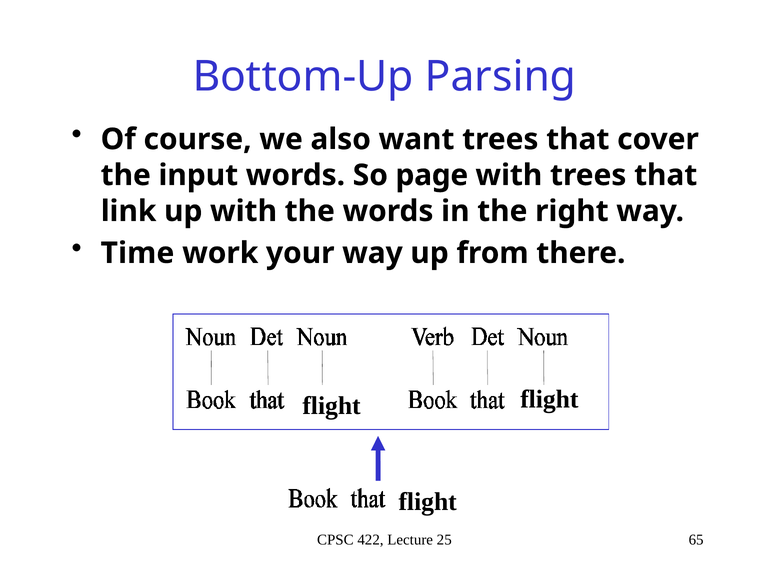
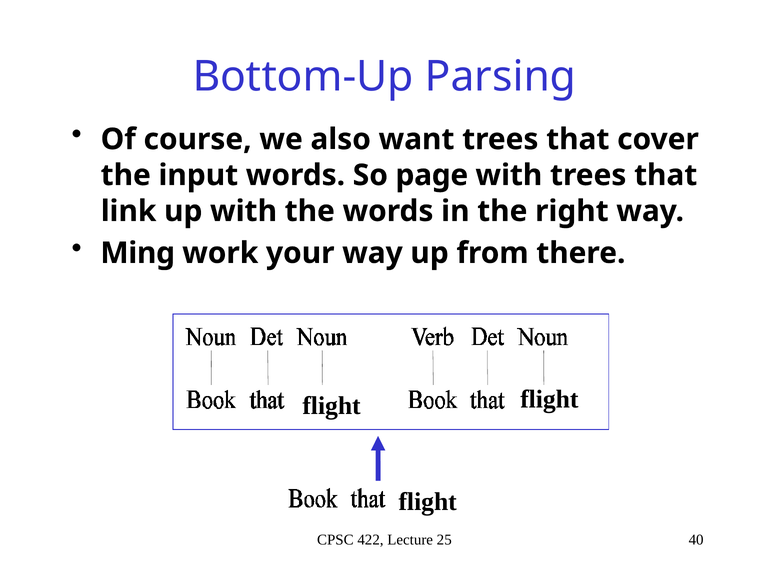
Time: Time -> Ming
65: 65 -> 40
